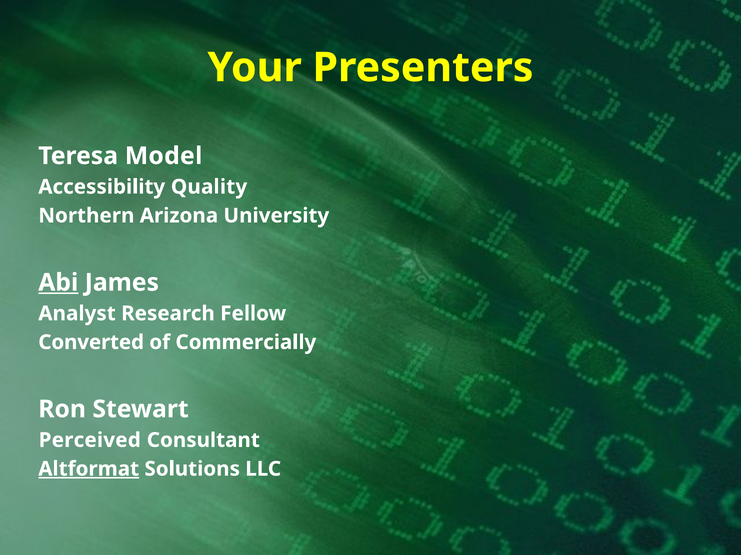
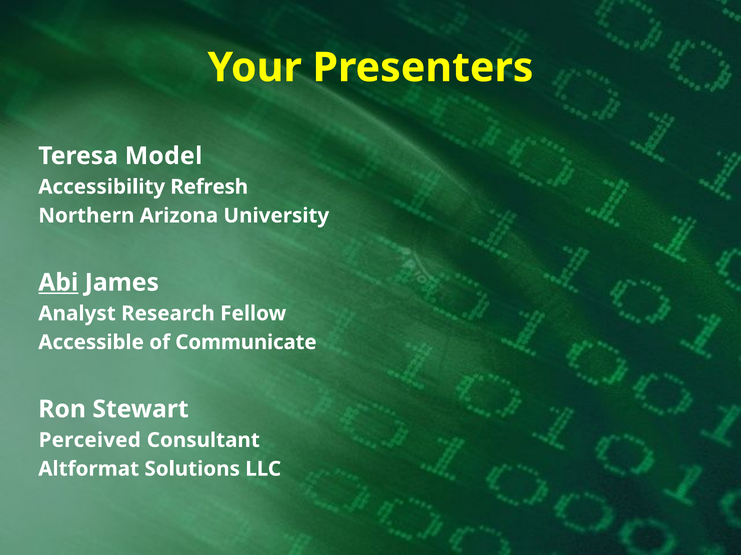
Quality: Quality -> Refresh
Converted: Converted -> Accessible
Commercially: Commercially -> Communicate
Altformat underline: present -> none
